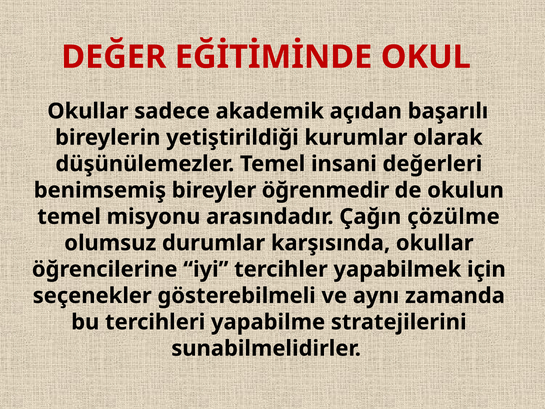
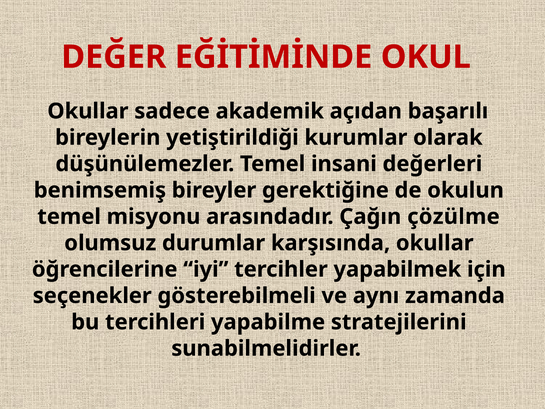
öğrenmedir: öğrenmedir -> gerektiğine
